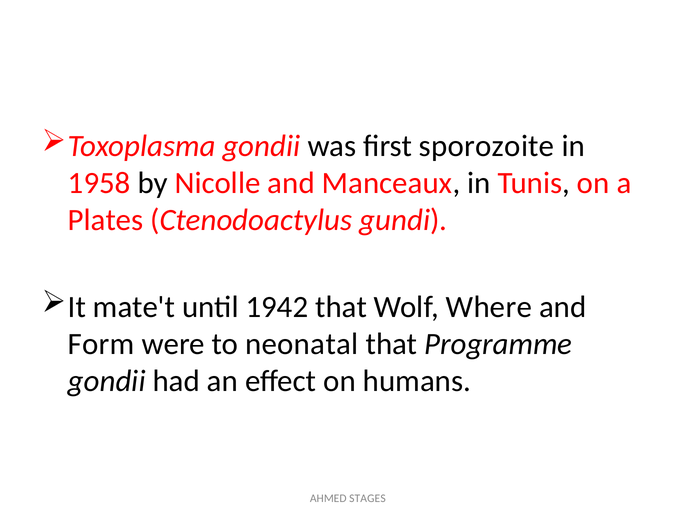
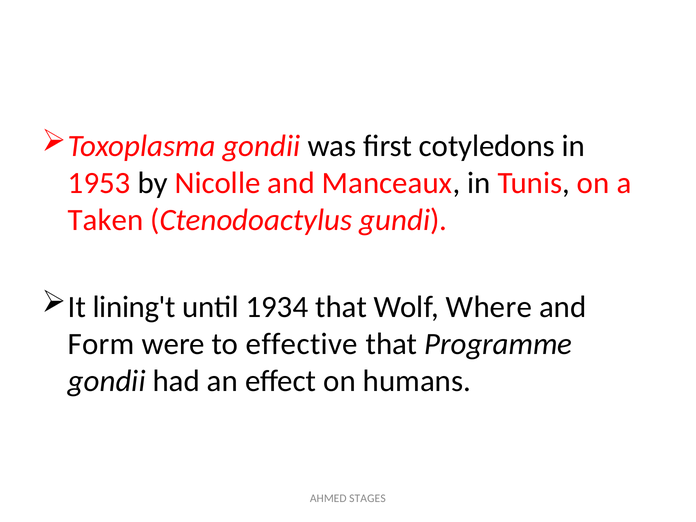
sporozoite: sporozoite -> cotyledons
1958: 1958 -> 1953
Plates: Plates -> Taken
mate't: mate't -> lining't
1942: 1942 -> 1934
neonatal: neonatal -> effective
